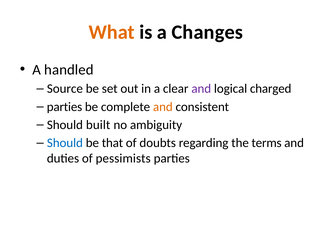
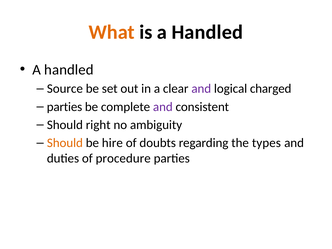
is a Changes: Changes -> Handled
and at (163, 107) colour: orange -> purple
built: built -> right
Should at (65, 143) colour: blue -> orange
that: that -> hire
terms: terms -> types
pessimists: pessimists -> procedure
